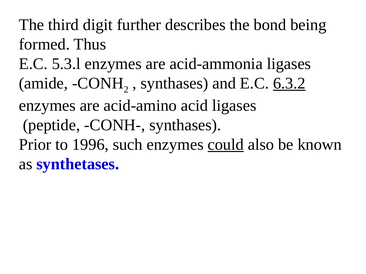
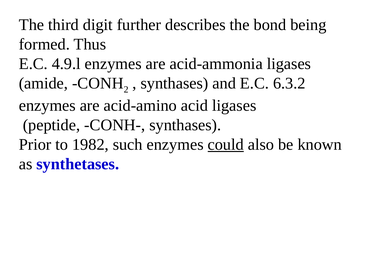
5.3.l: 5.3.l -> 4.9.l
6.3.2 underline: present -> none
1996: 1996 -> 1982
